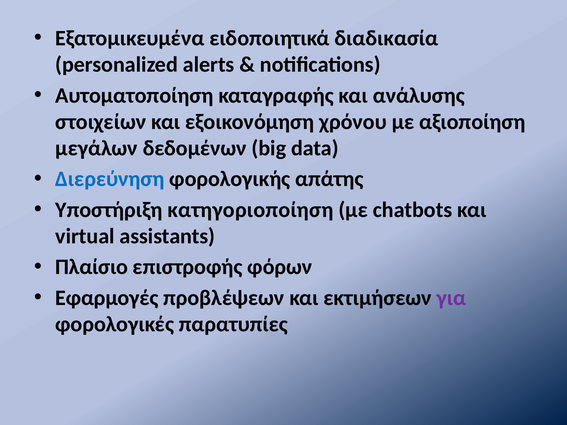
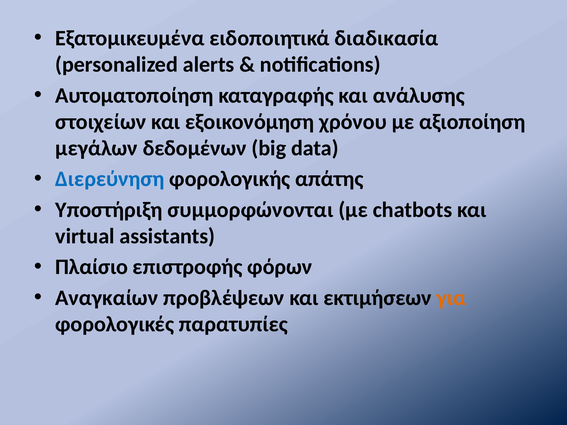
κατηγοριοποίηση: κατηγοριοποίηση -> συμμορφώνονται
Εφαρμογές: Εφαρμογές -> Αναγκαίων
για colour: purple -> orange
